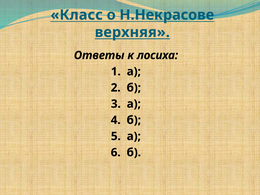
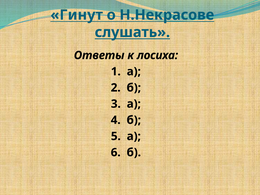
Класс: Класс -> Гинут
верхняя: верхняя -> слушать
